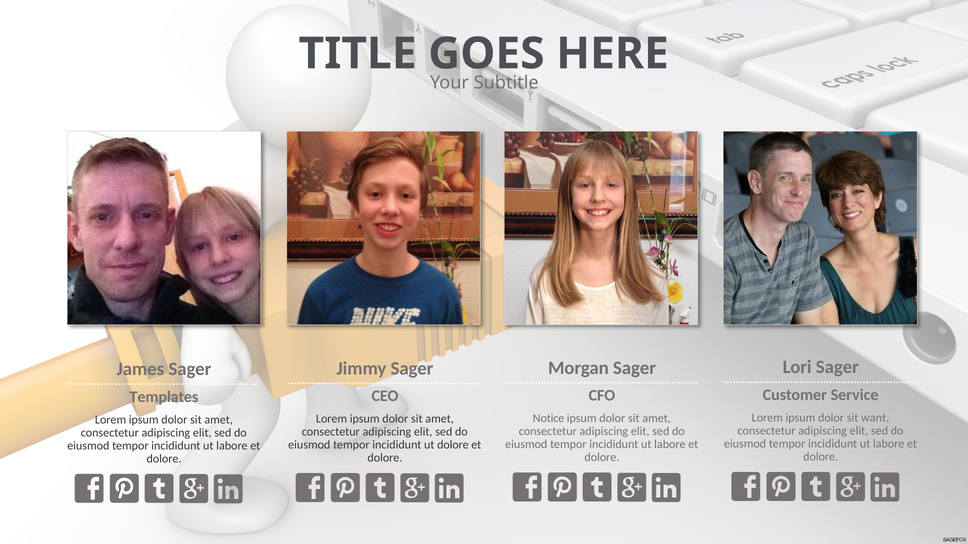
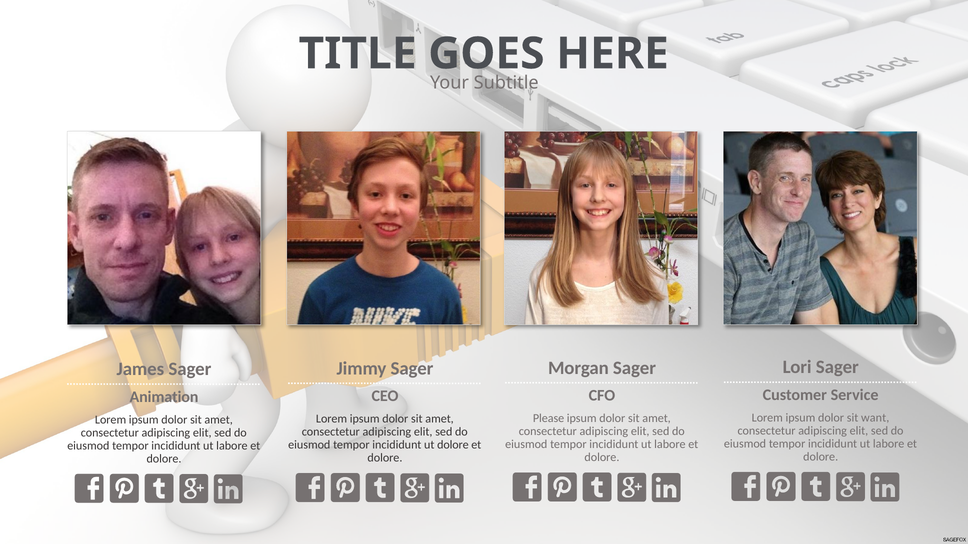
Templates: Templates -> Animation
Notice: Notice -> Please
